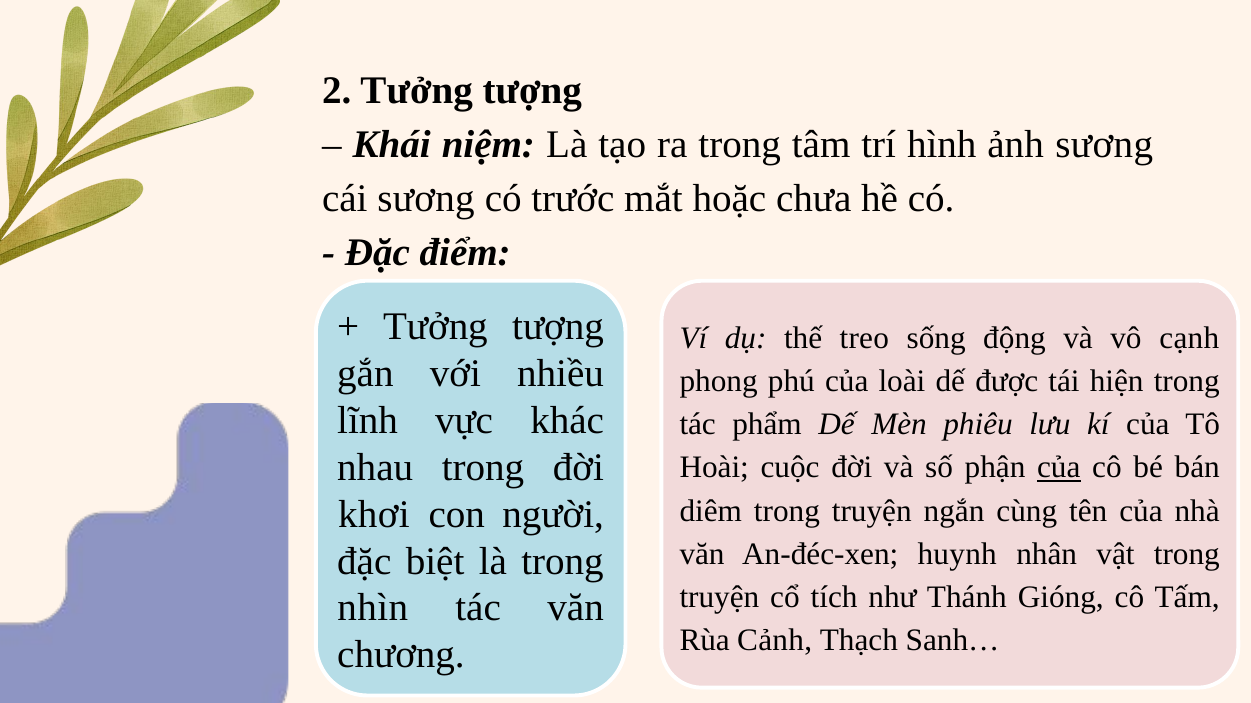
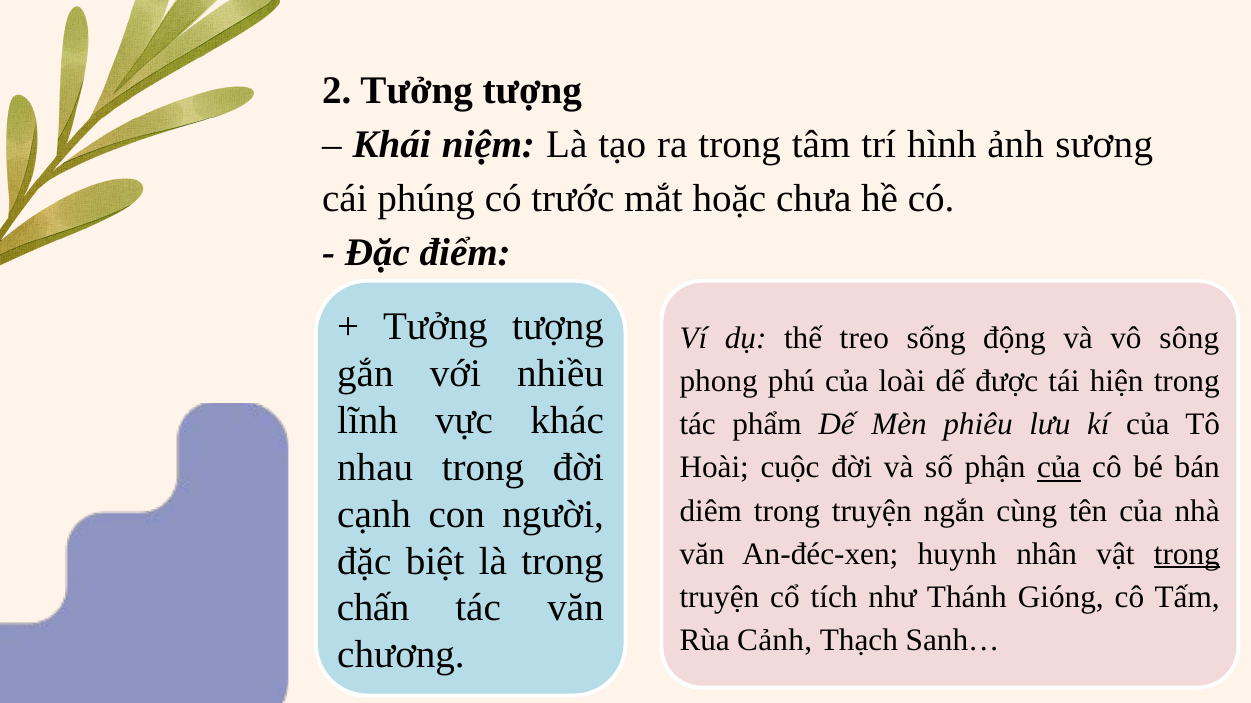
cái sương: sương -> phúng
cạnh: cạnh -> sông
khơi: khơi -> cạnh
trong at (1187, 554) underline: none -> present
nhìn: nhìn -> chấn
